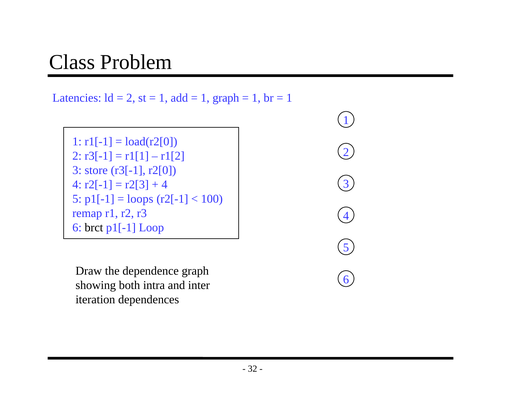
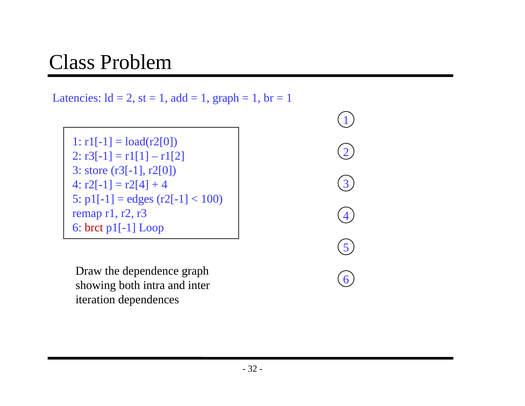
r2[3: r2[3 -> r2[4
loops: loops -> edges
brct colour: black -> red
